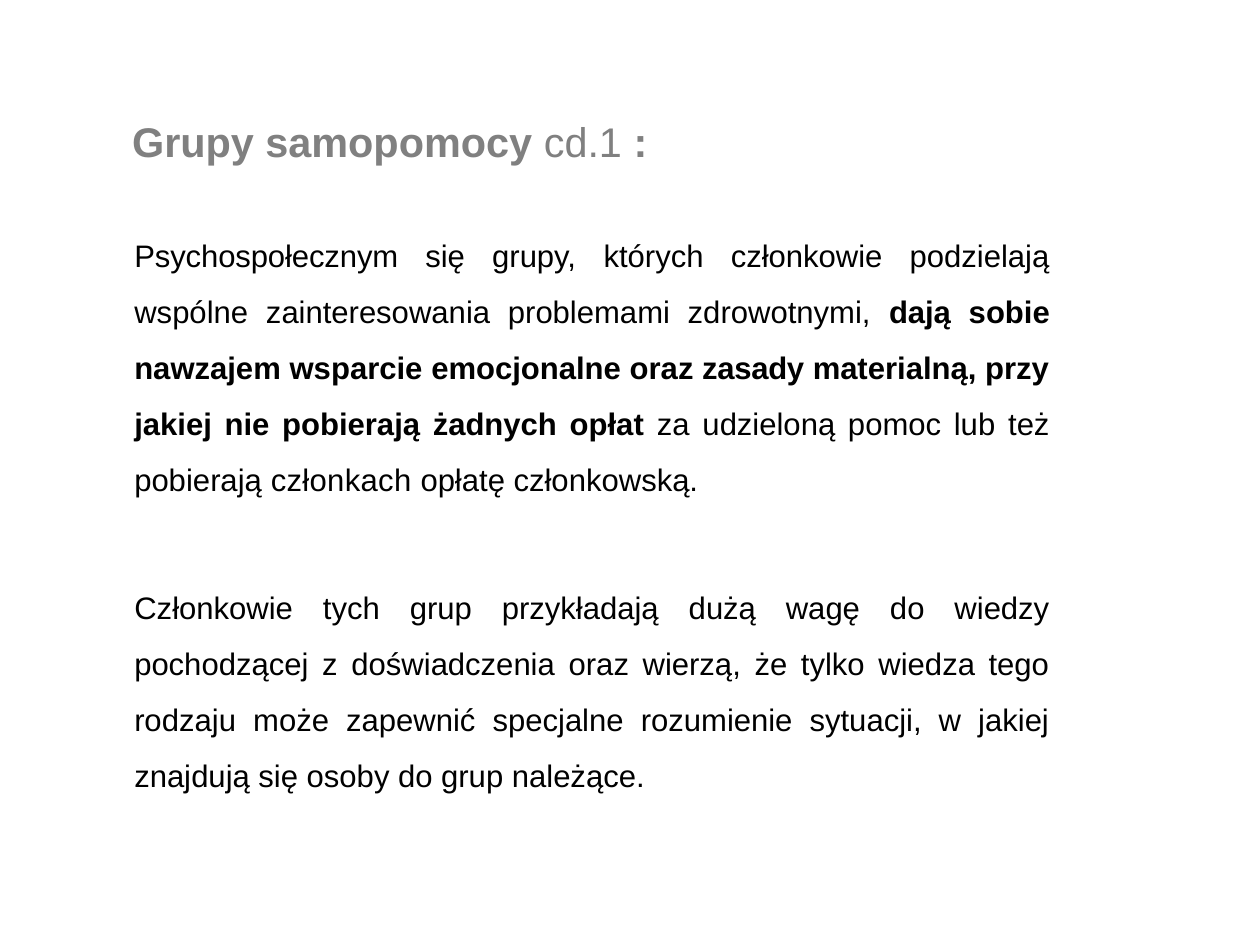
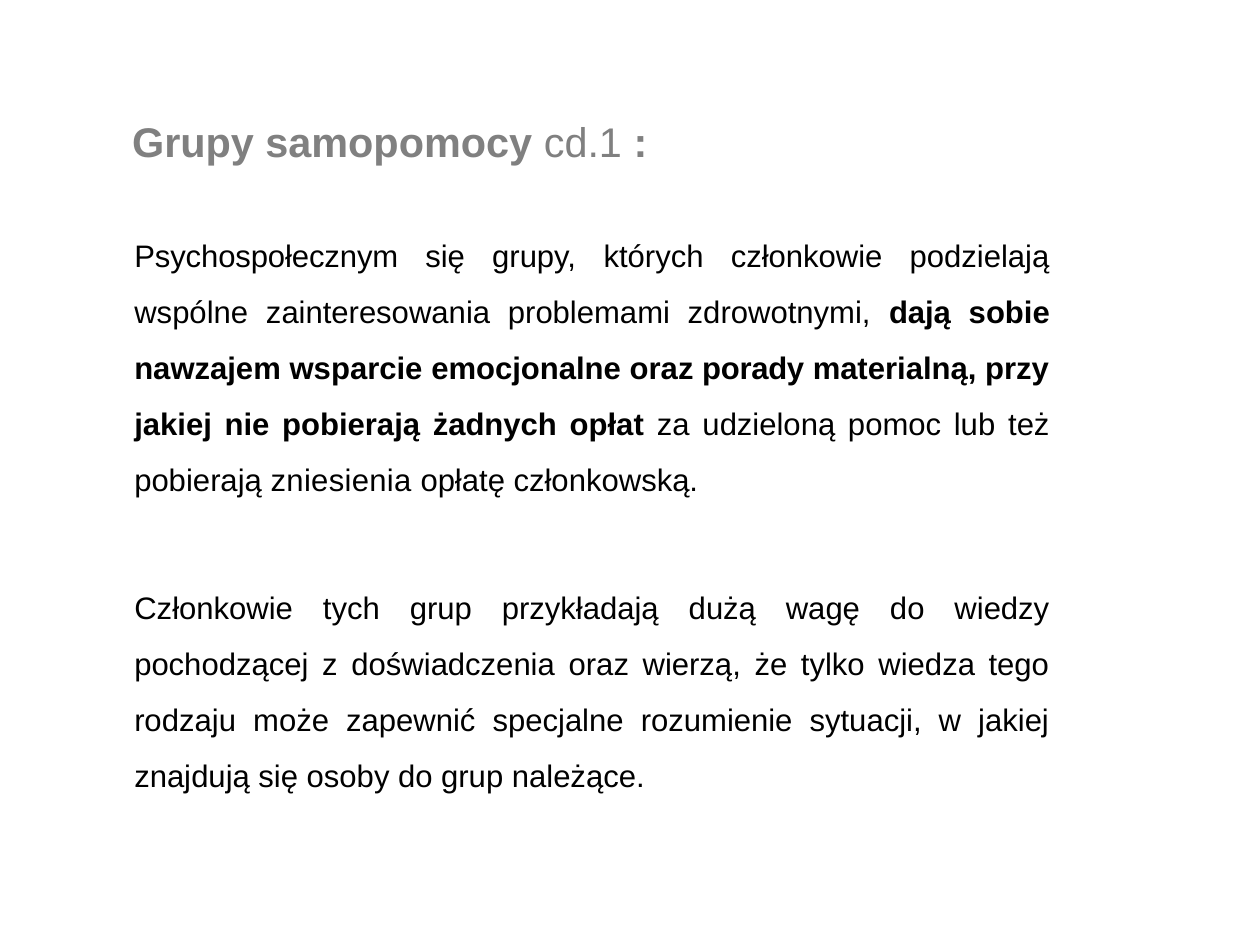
zasady: zasady -> porady
członkach: członkach -> zniesienia
